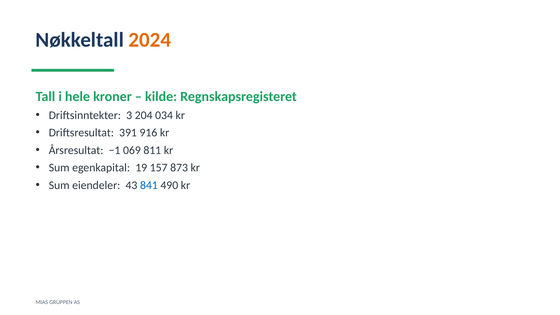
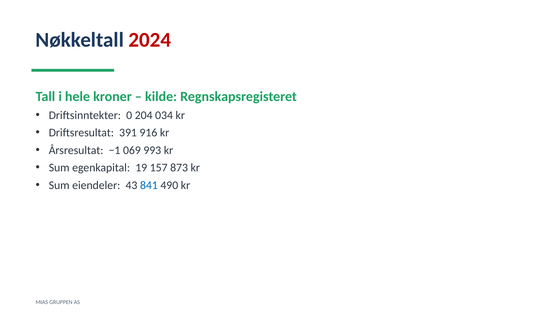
2024 colour: orange -> red
3: 3 -> 0
811: 811 -> 993
